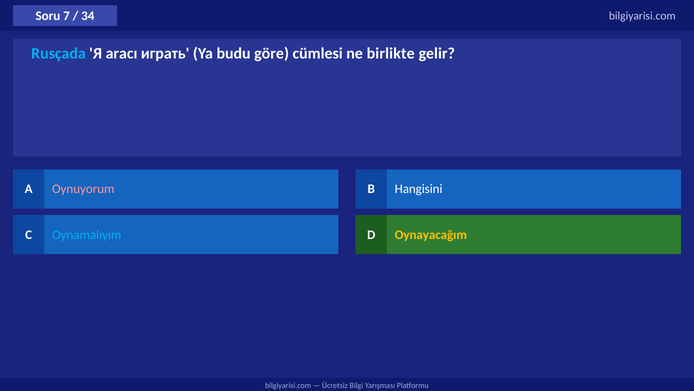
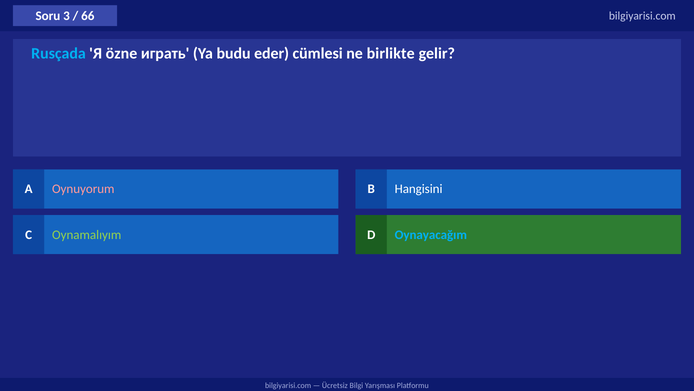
7: 7 -> 3
34: 34 -> 66
aracı: aracı -> özne
göre: göre -> eder
Oynamalıyım colour: light blue -> light green
Oynayacağım colour: yellow -> light blue
